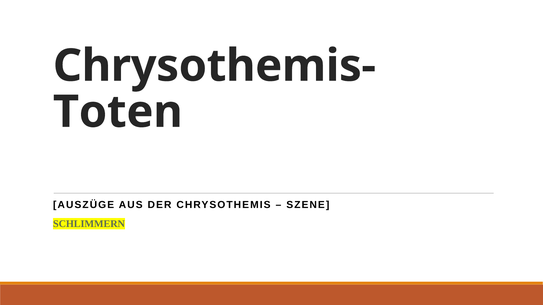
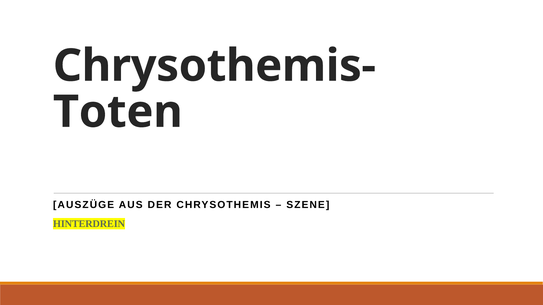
SCHLIMMERN: SCHLIMMERN -> HINTERDREIN
